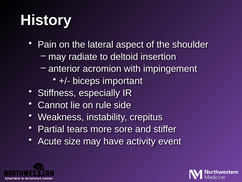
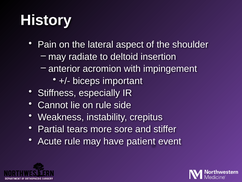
Acute size: size -> rule
activity: activity -> patient
